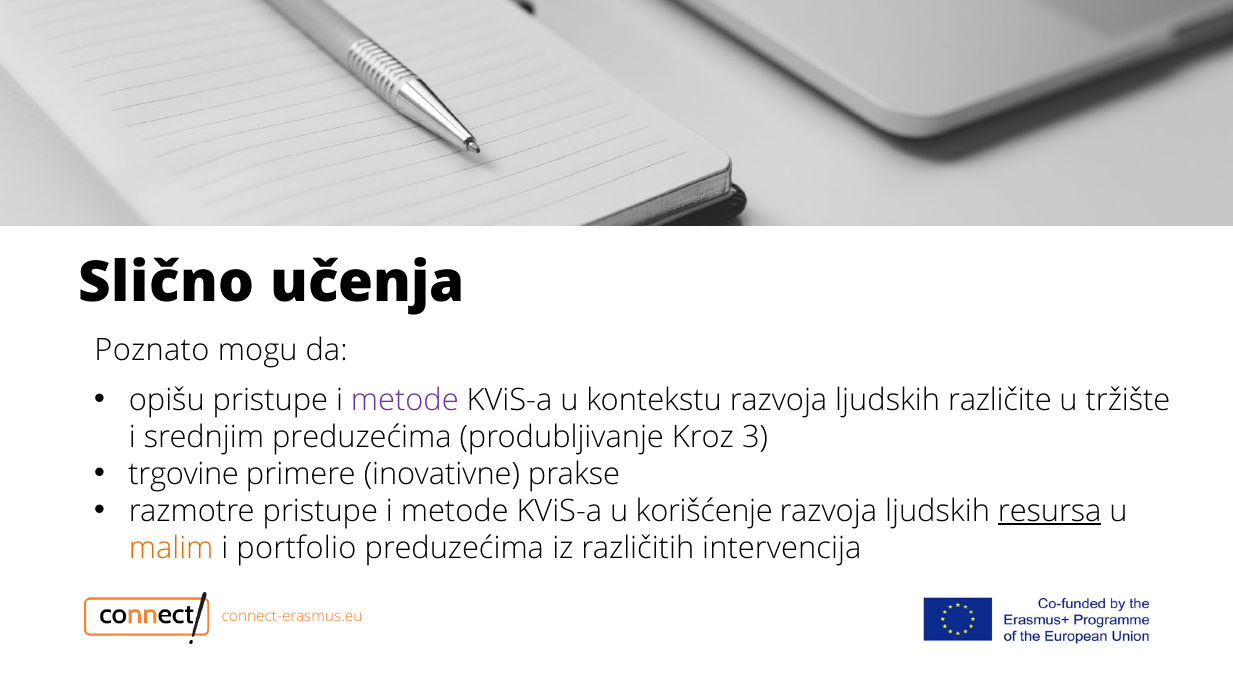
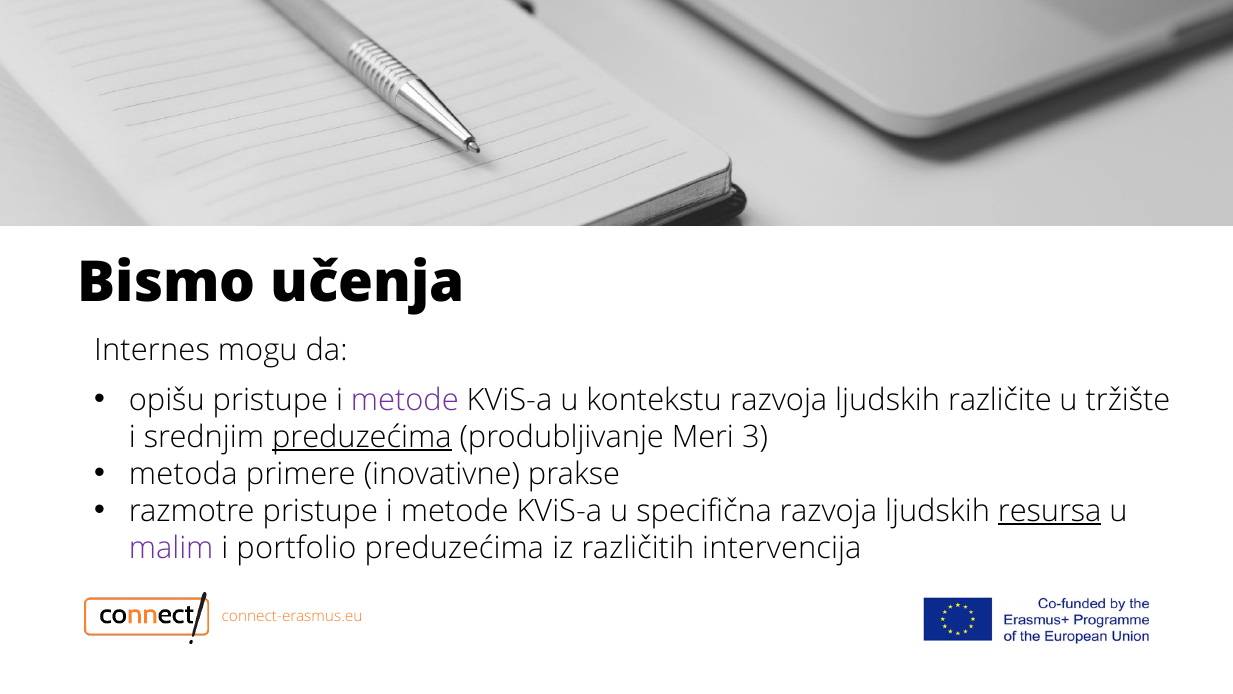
Slično: Slično -> Bismo
Poznato: Poznato -> Internes
preduzećima at (362, 437) underline: none -> present
Kroz: Kroz -> Meri
trgovine: trgovine -> metoda
korišćenje: korišćenje -> specifična
malim colour: orange -> purple
